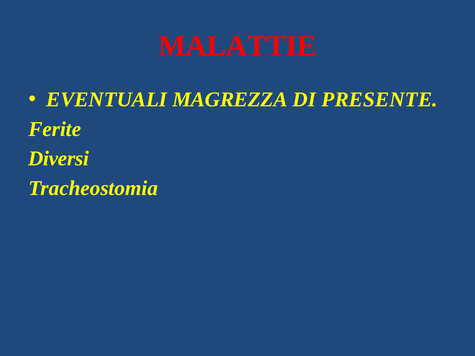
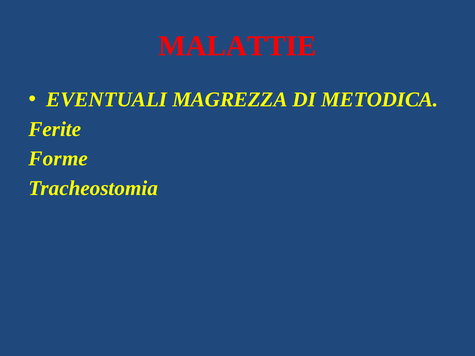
PRESENTE: PRESENTE -> METODICA
Diversi: Diversi -> Forme
